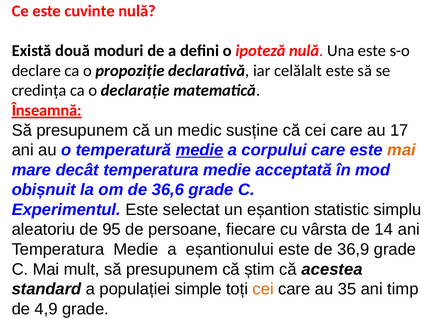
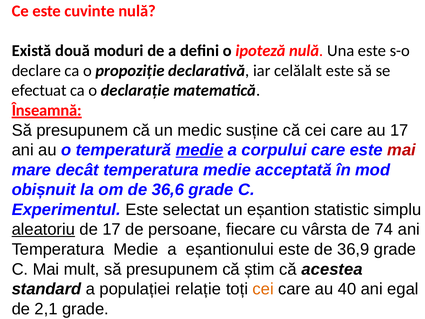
credința: credința -> efectuat
mai at (402, 150) colour: orange -> red
aleatoriu underline: none -> present
de 95: 95 -> 17
14: 14 -> 74
simple: simple -> relație
35: 35 -> 40
timp: timp -> egal
4,9: 4,9 -> 2,1
